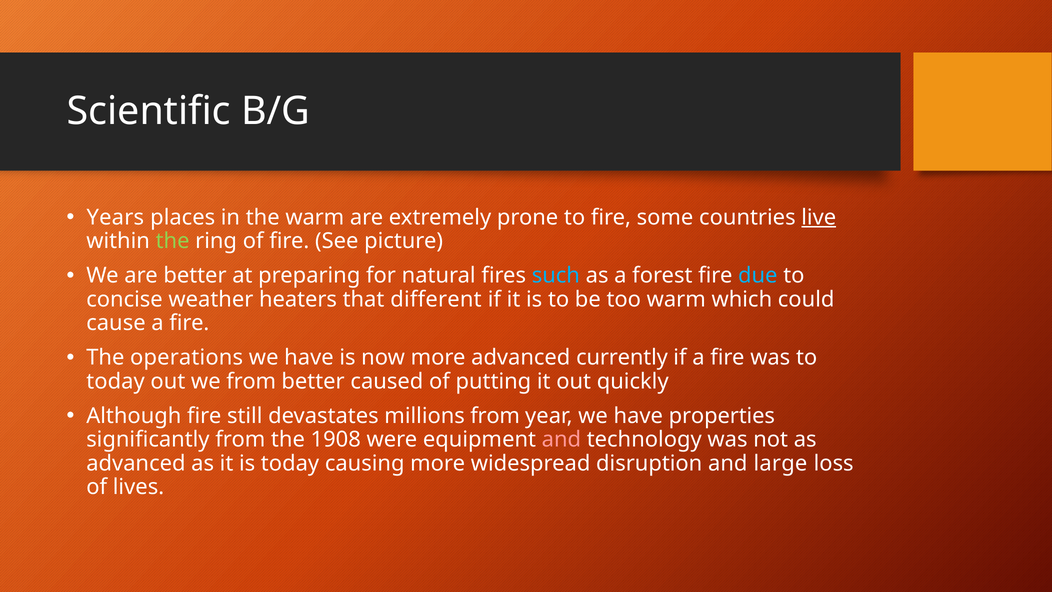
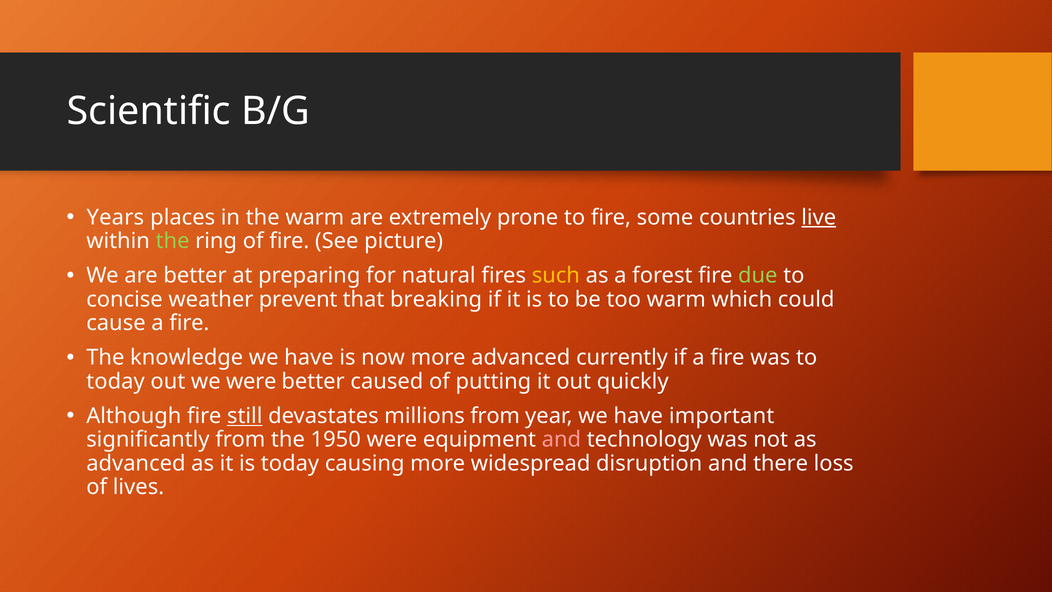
such colour: light blue -> yellow
due colour: light blue -> light green
heaters: heaters -> prevent
different: different -> breaking
operations: operations -> knowledge
we from: from -> were
still underline: none -> present
properties: properties -> important
1908: 1908 -> 1950
large: large -> there
